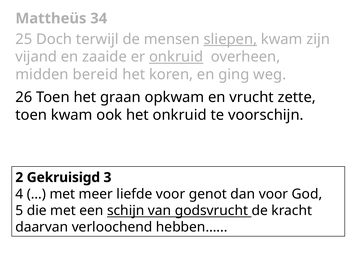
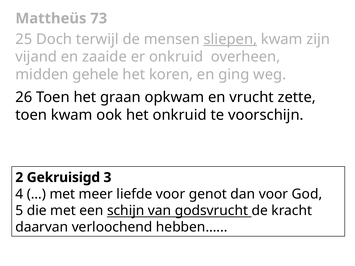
34: 34 -> 73
onkruid at (176, 57) underline: present -> none
bereid: bereid -> gehele
